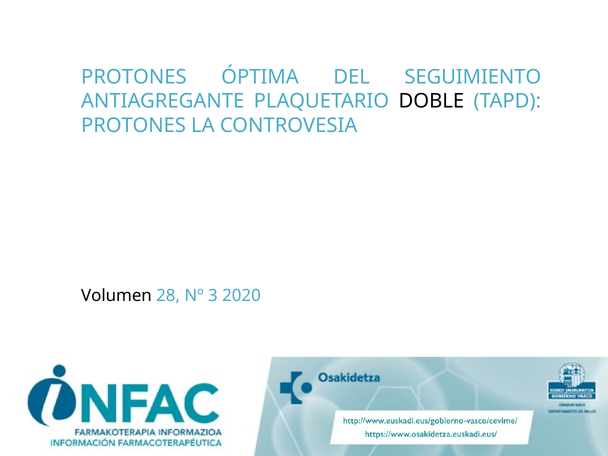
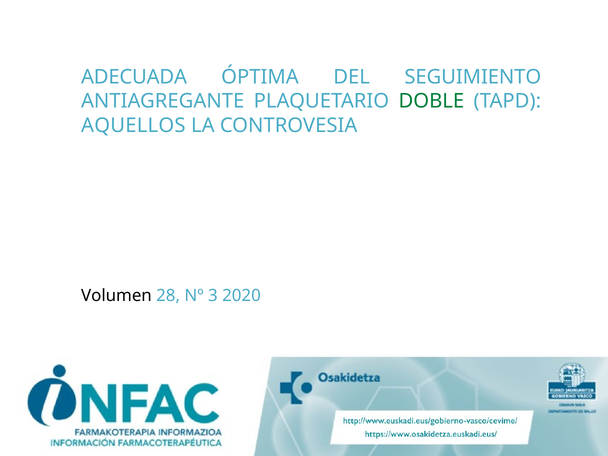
PROTONES at (134, 77): PROTONES -> ADECUADA
DOBLE colour: black -> green
PROTONES at (134, 125): PROTONES -> AQUELLOS
